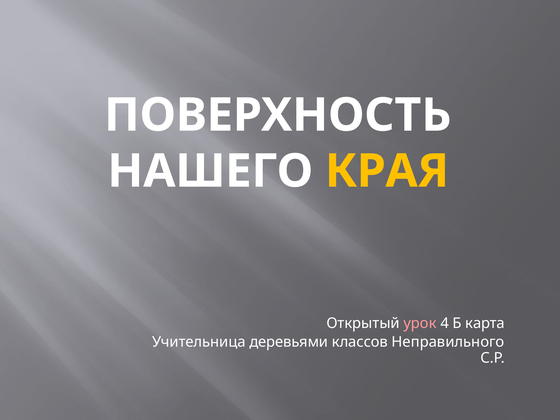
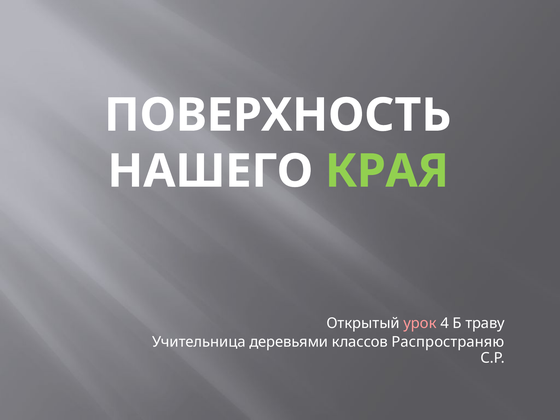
КРАЯ colour: yellow -> light green
карта: карта -> траву
Неправильного: Неправильного -> Распространяю
